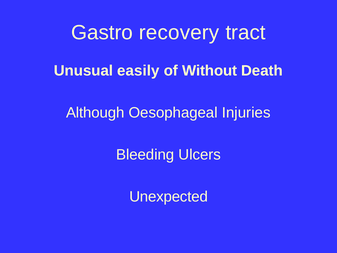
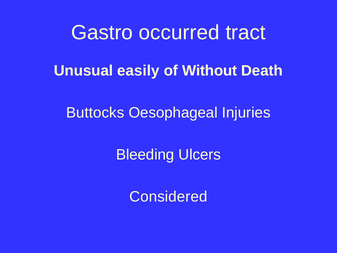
recovery: recovery -> occurred
Although: Although -> Buttocks
Unexpected: Unexpected -> Considered
